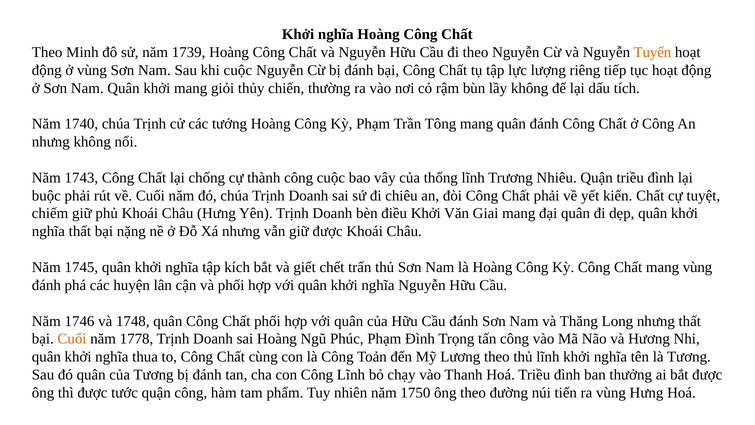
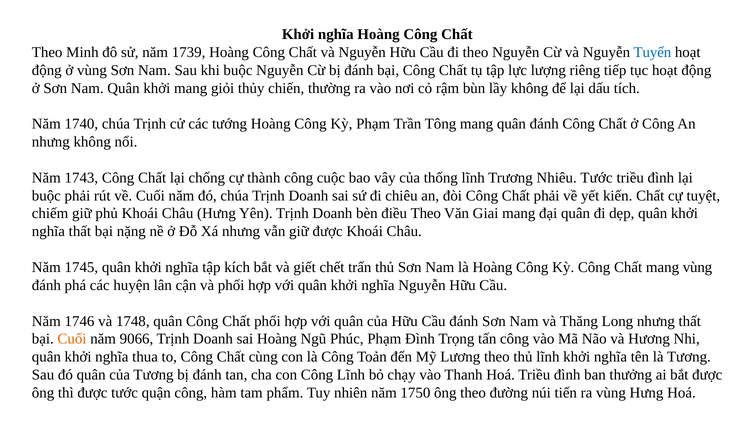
Tuyển colour: orange -> blue
khi cuộc: cuộc -> buộc
Nhiêu Quận: Quận -> Tước
điều Khởi: Khởi -> Theo
1778: 1778 -> 9066
